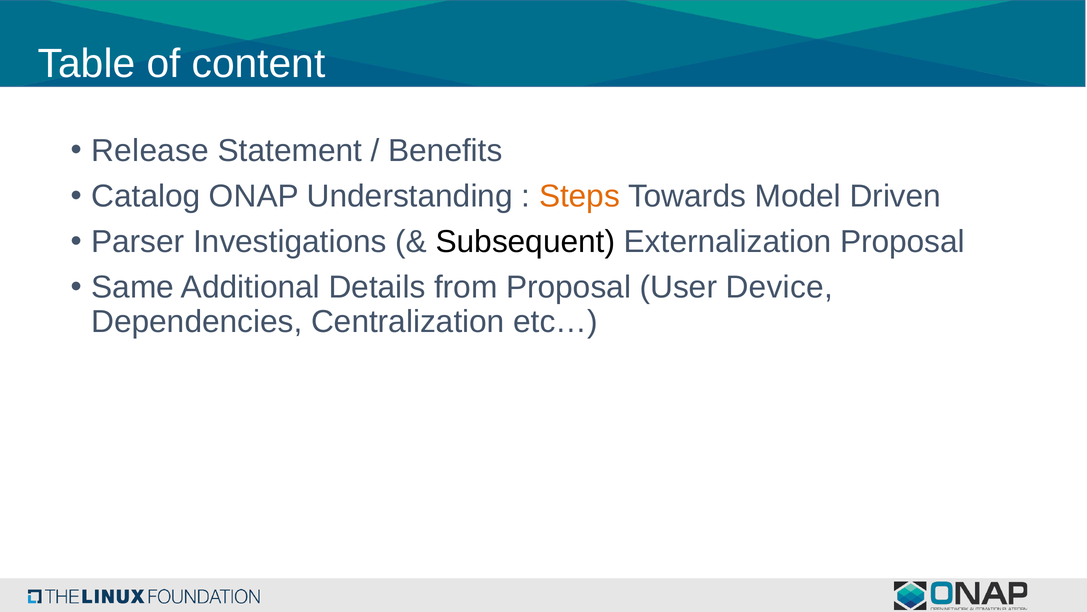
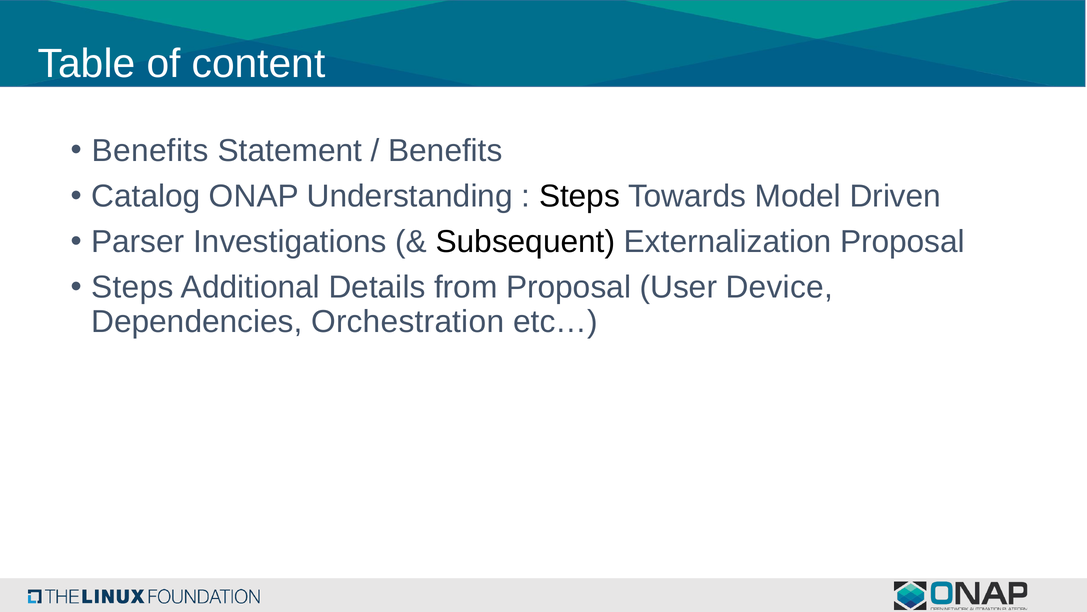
Release at (150, 151): Release -> Benefits
Steps at (579, 196) colour: orange -> black
Same at (133, 287): Same -> Steps
Centralization: Centralization -> Orchestration
